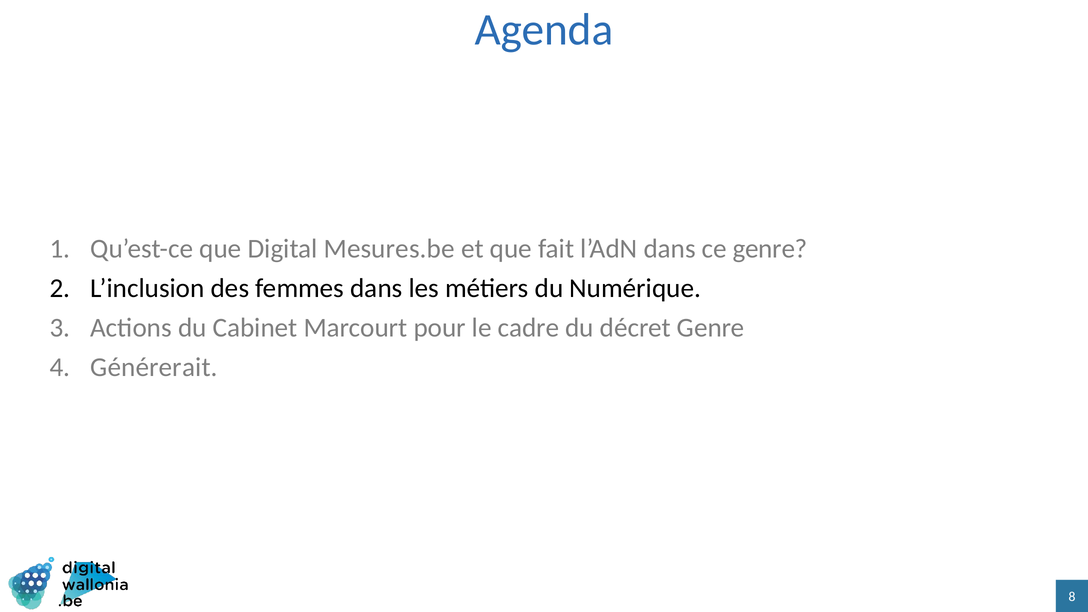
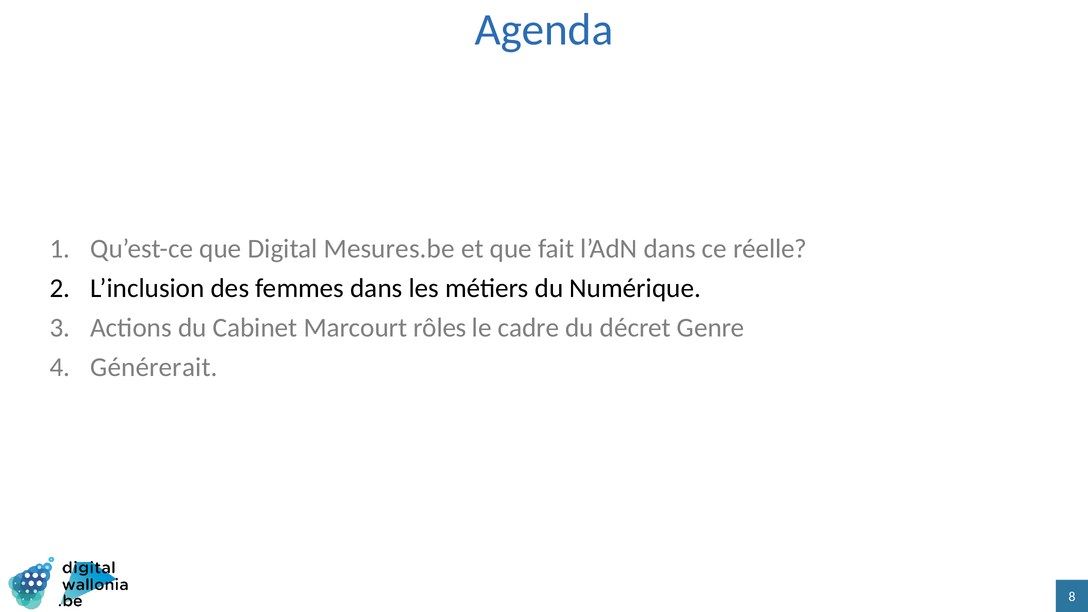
ce genre: genre -> réelle
pour: pour -> rôles
